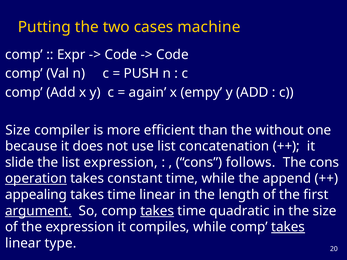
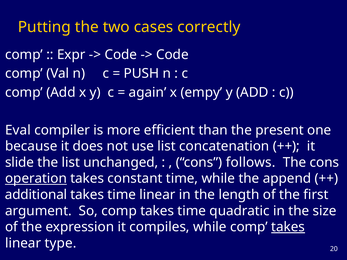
machine: machine -> correctly
Size at (18, 130): Size -> Eval
without: without -> present
list expression: expression -> unchanged
appealing: appealing -> additional
argument underline: present -> none
takes at (157, 211) underline: present -> none
